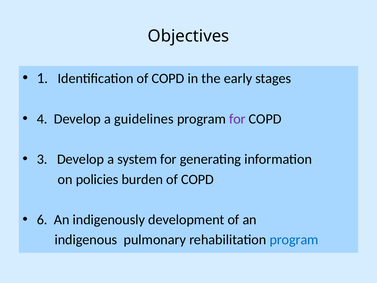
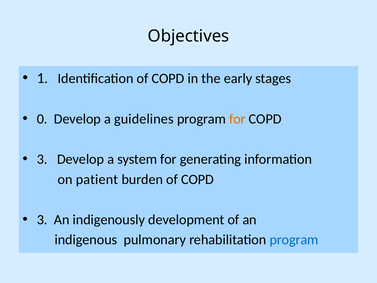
4: 4 -> 0
for at (237, 119) colour: purple -> orange
policies: policies -> patient
6 at (42, 219): 6 -> 3
